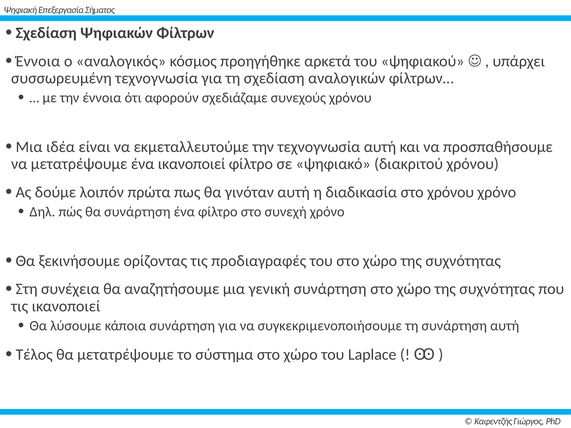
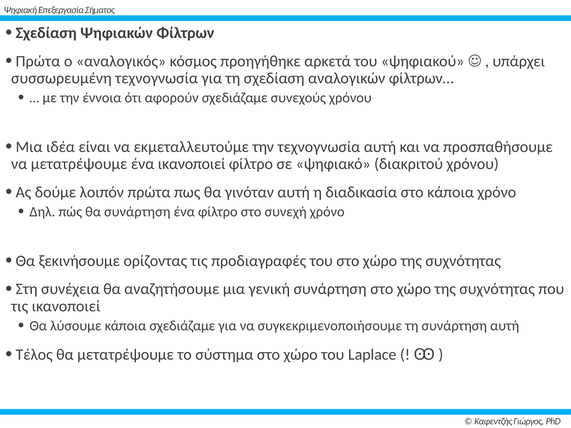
Έννοια at (38, 61): Έννοια -> Πρώτα
στο χρόνου: χρόνου -> κάποια
κάποια συνάρτηση: συνάρτηση -> σχεδιάζαμε
